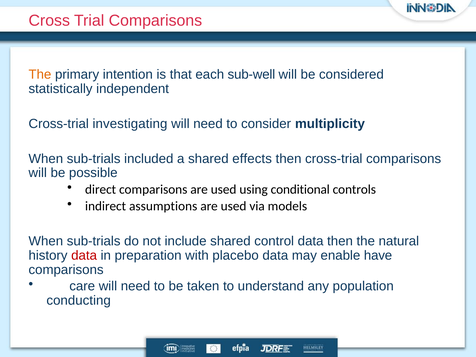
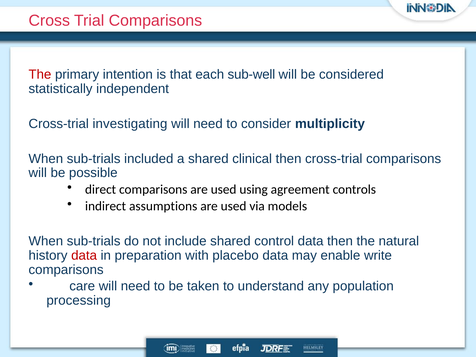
The at (40, 75) colour: orange -> red
effects: effects -> clinical
conditional: conditional -> agreement
have: have -> write
conducting: conducting -> processing
